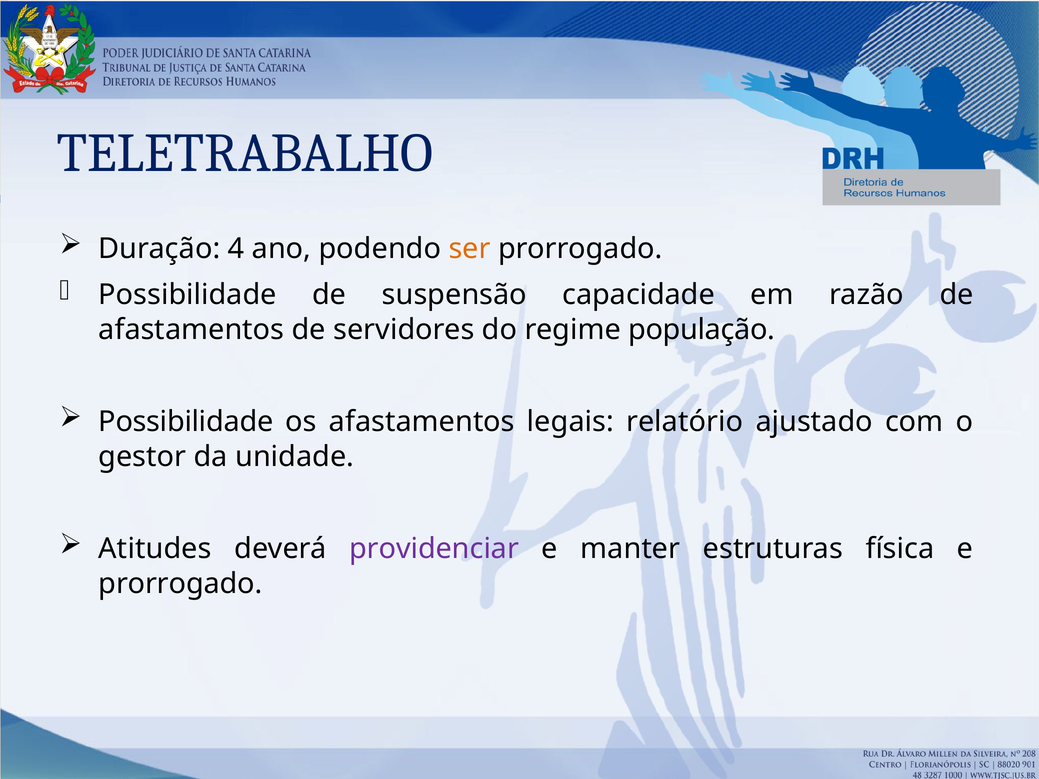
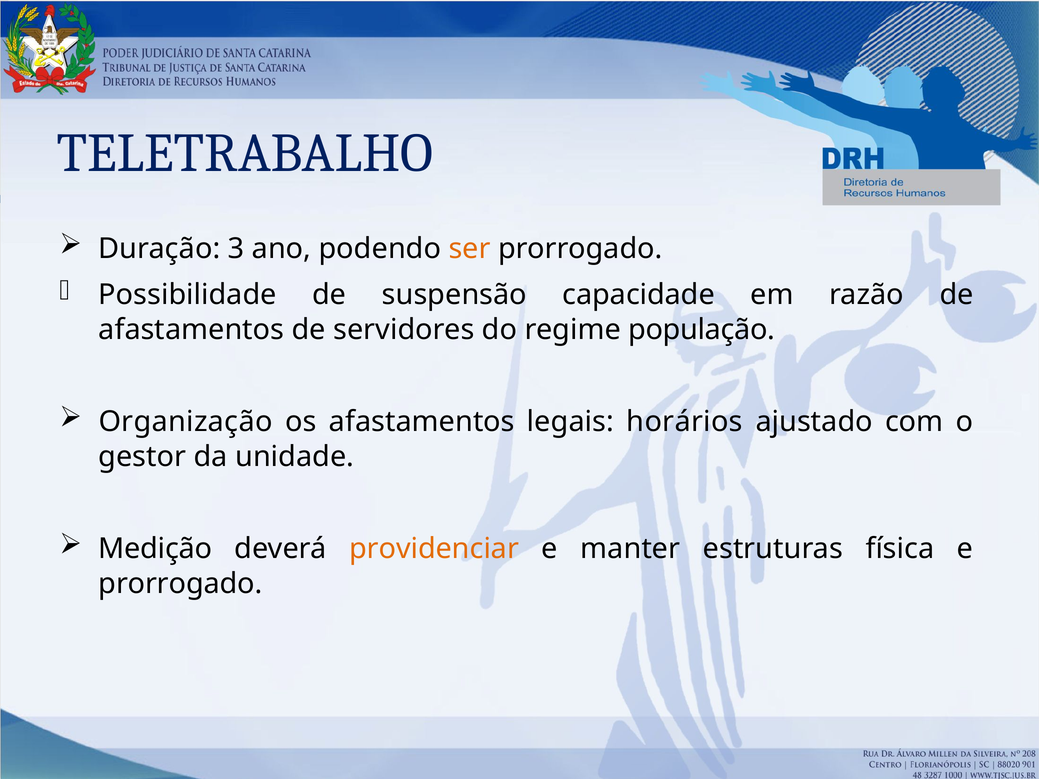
4: 4 -> 3
Possibilidade at (186, 422): Possibilidade -> Organização
relatório: relatório -> horários
Atitudes: Atitudes -> Medição
providenciar colour: purple -> orange
